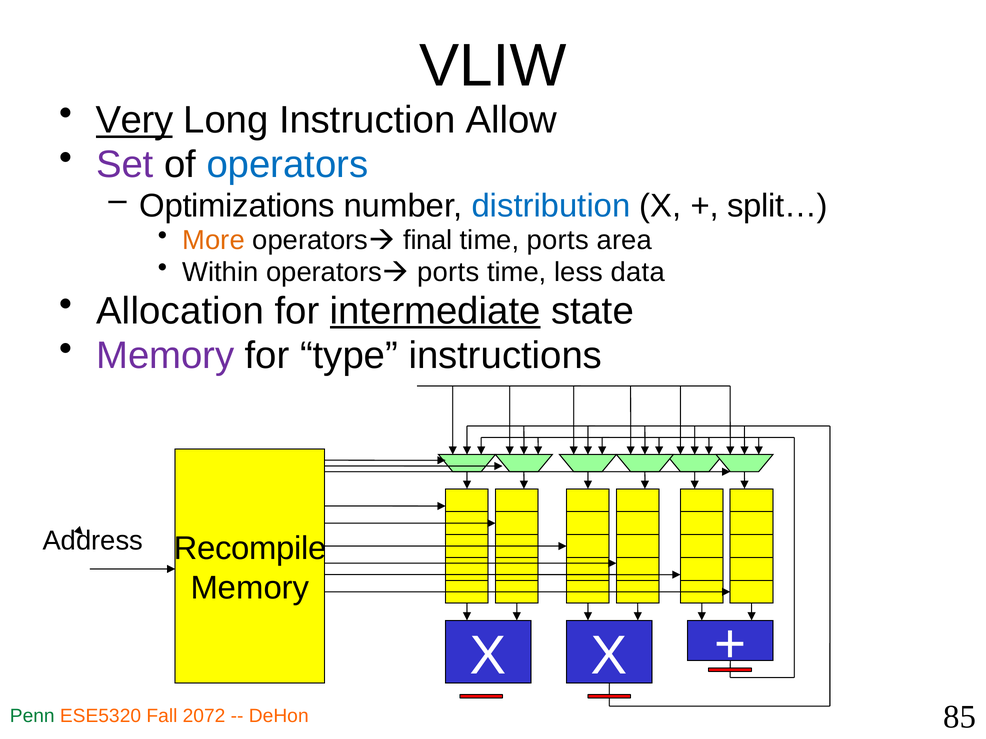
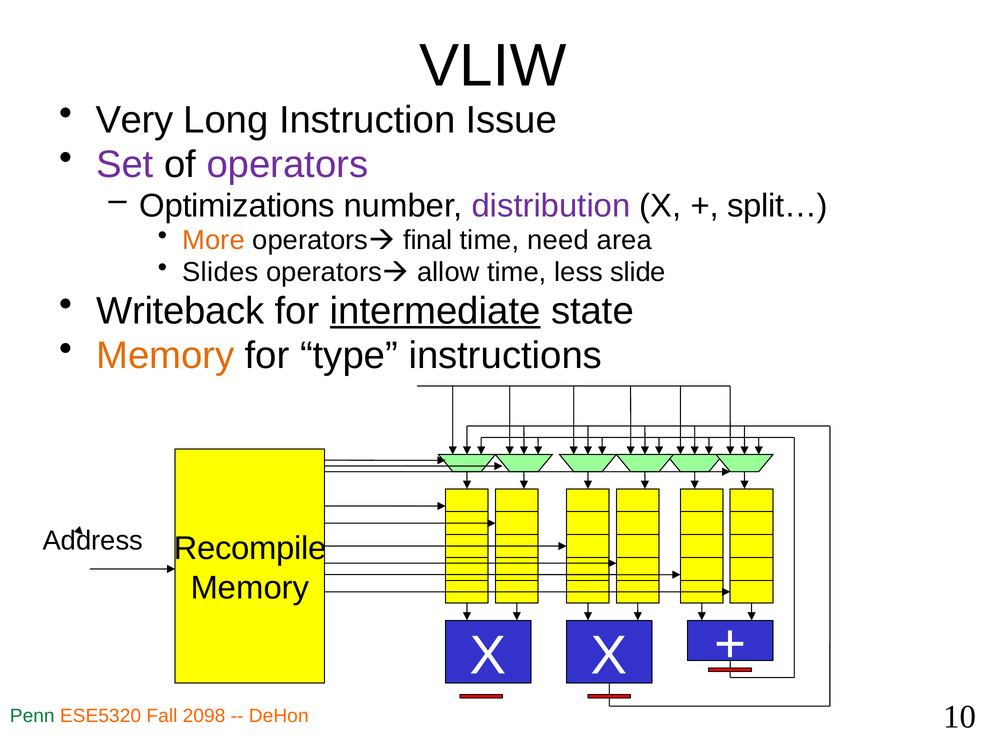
Very underline: present -> none
Allow: Allow -> Issue
operators at (287, 165) colour: blue -> purple
distribution colour: blue -> purple
time ports: ports -> need
Within: Within -> Slides
ports at (448, 272): ports -> allow
data: data -> slide
Allocation: Allocation -> Writeback
Memory at (165, 356) colour: purple -> orange
2072: 2072 -> 2098
85: 85 -> 10
